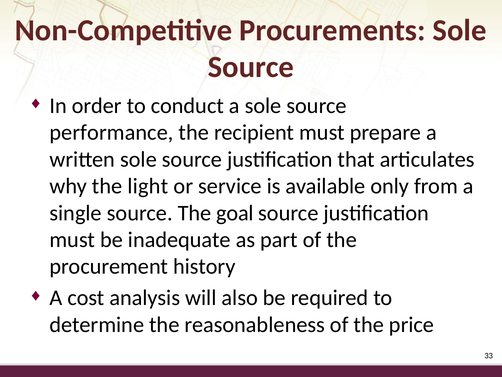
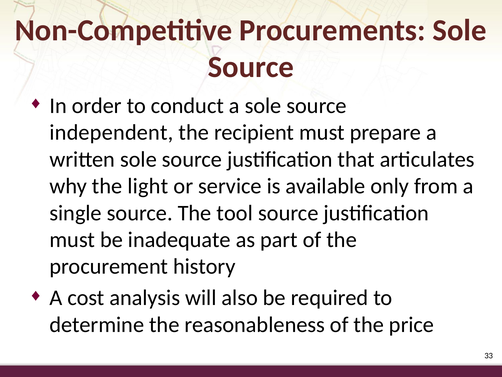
performance: performance -> independent
goal: goal -> tool
